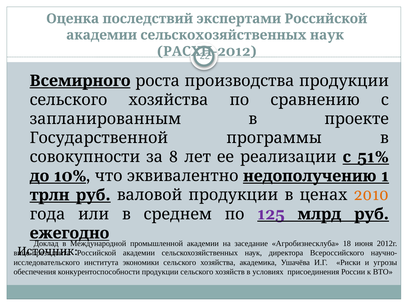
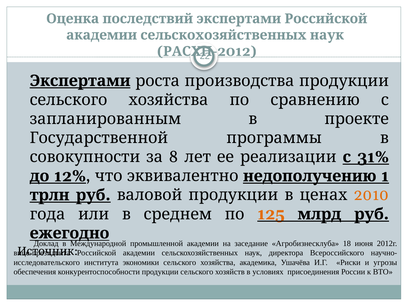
Всемирного at (80, 81): Всемирного -> Экспертами
51%: 51% -> 31%
10%: 10% -> 12%
125 colour: purple -> orange
